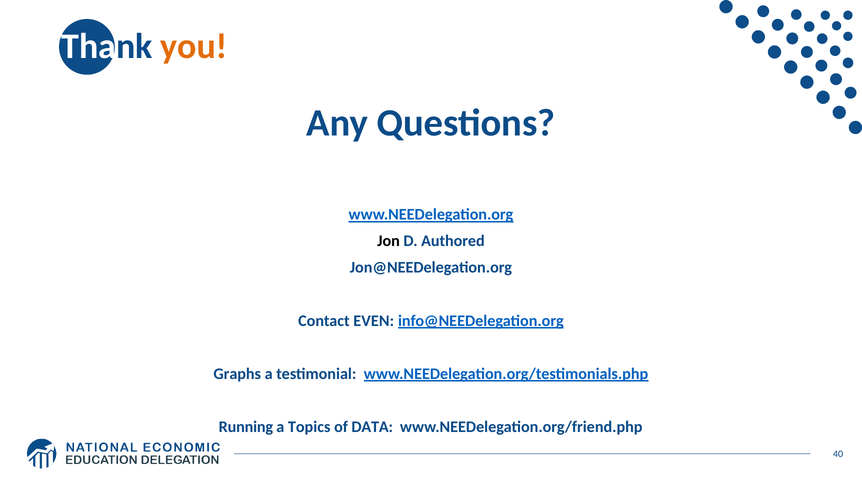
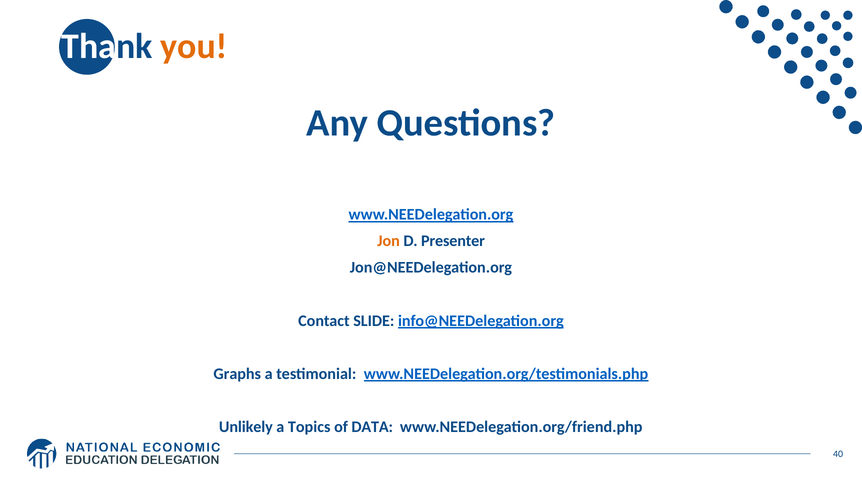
Jon colour: black -> orange
Authored: Authored -> Presenter
EVEN: EVEN -> SLIDE
Running: Running -> Unlikely
